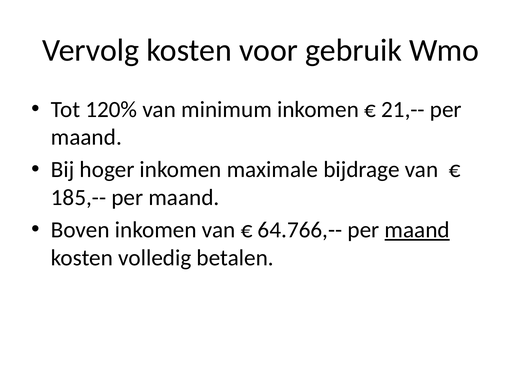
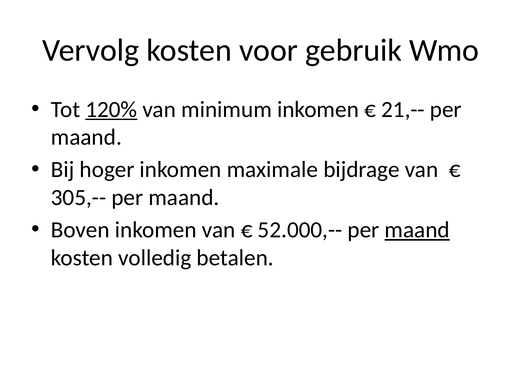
120% underline: none -> present
185,--: 185,-- -> 305,--
64.766,--: 64.766,-- -> 52.000,--
